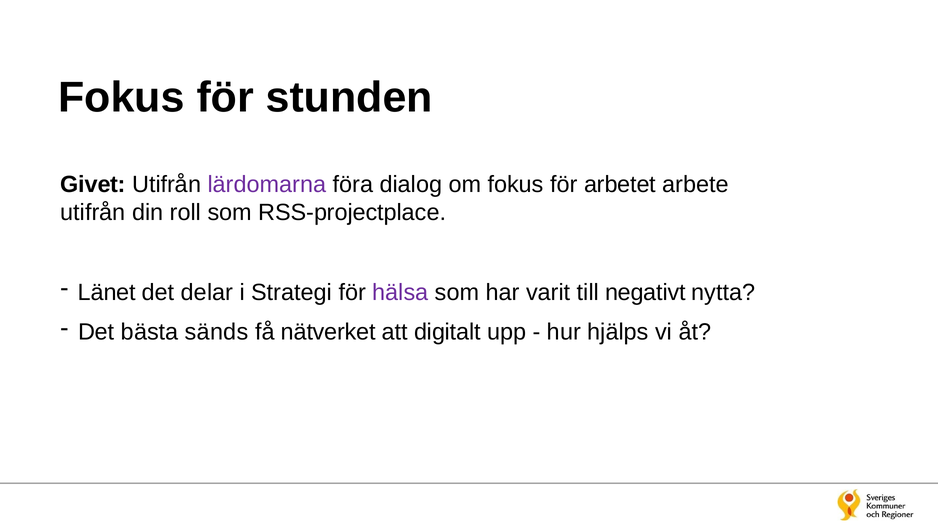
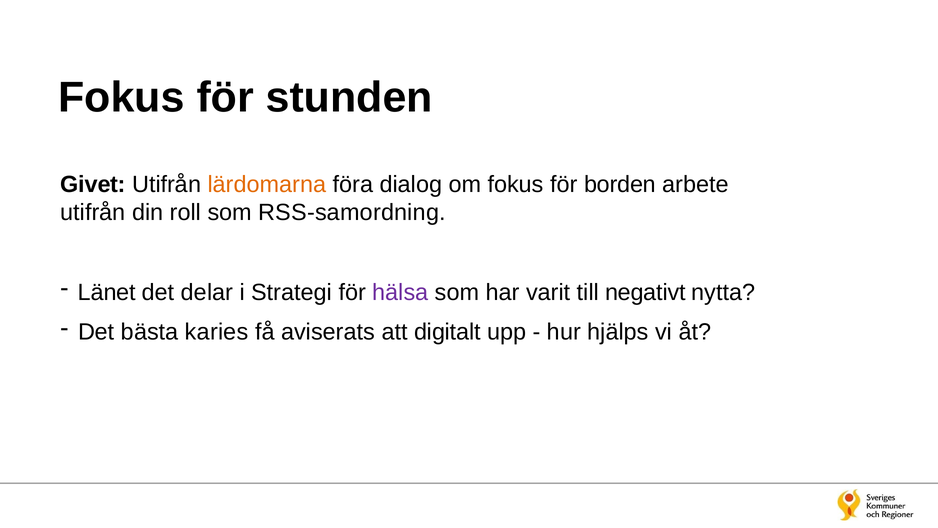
lärdomarna colour: purple -> orange
arbetet: arbetet -> borden
RSS-projectplace: RSS-projectplace -> RSS-samordning
sänds: sänds -> karies
nätverket: nätverket -> aviserats
